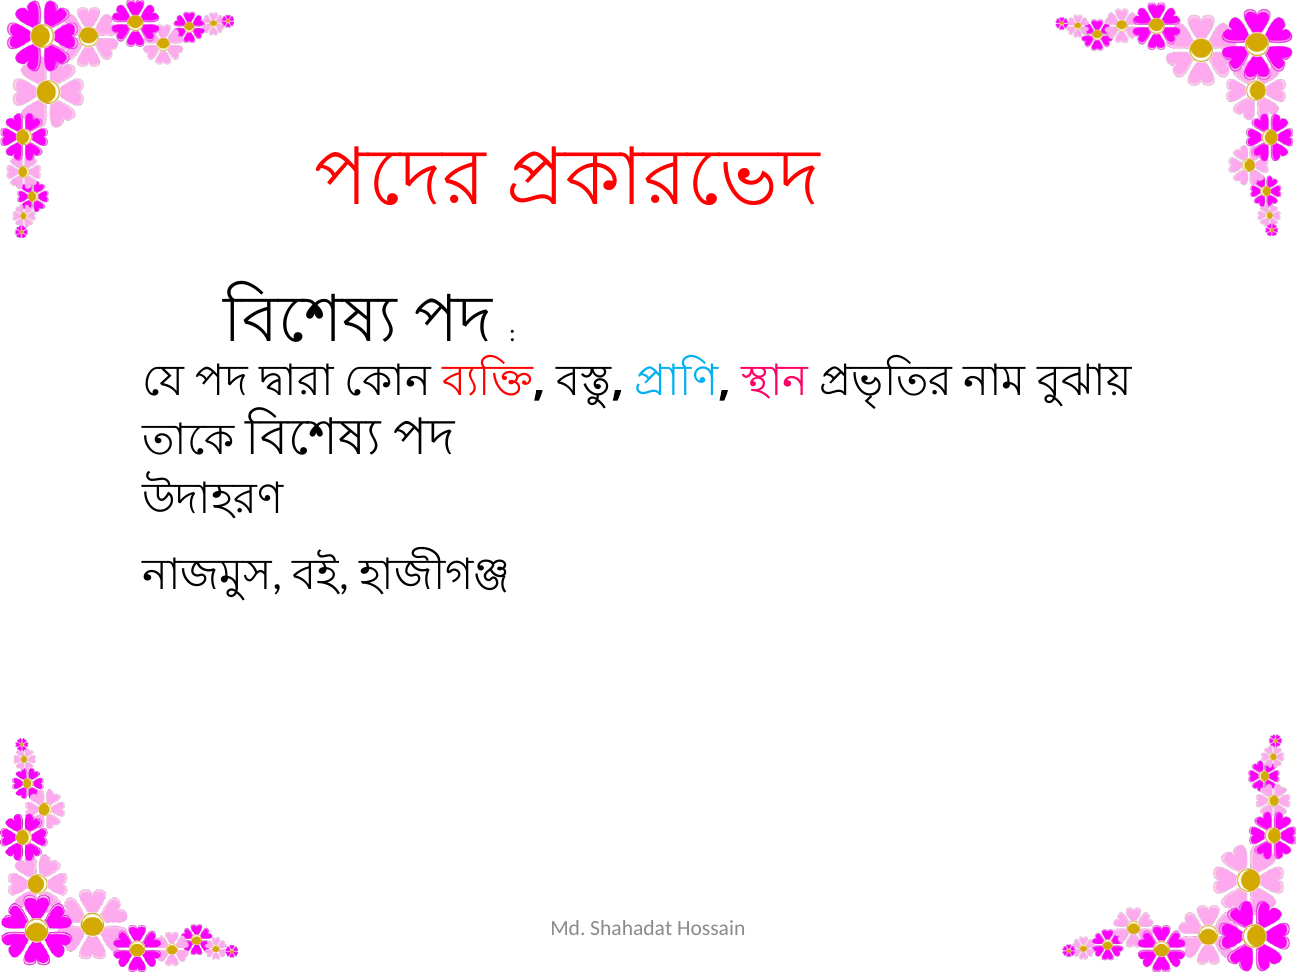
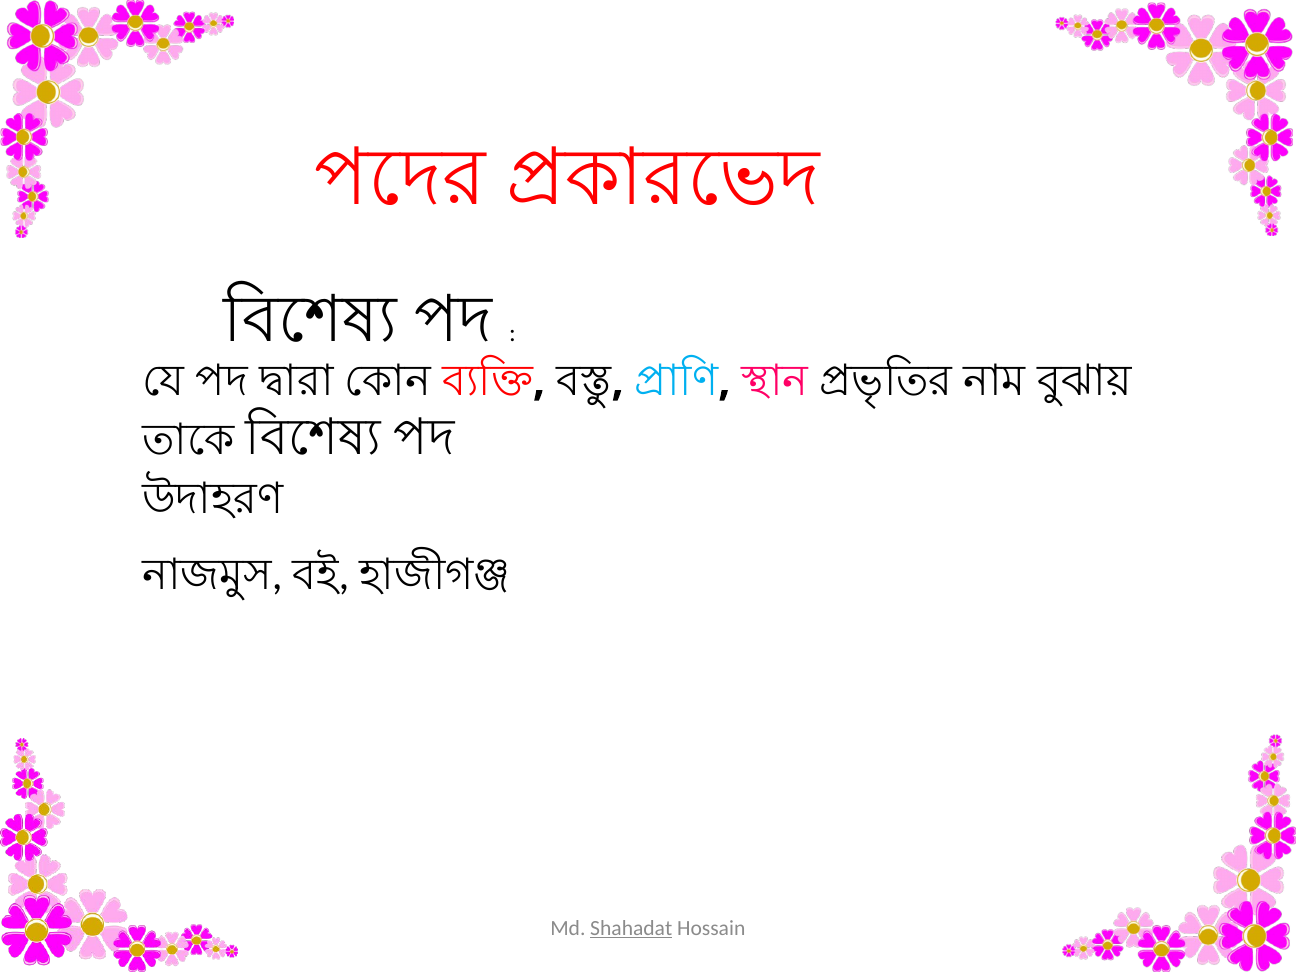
Shahadat underline: none -> present
